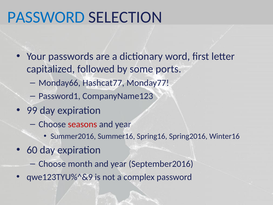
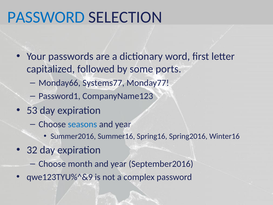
Hashcat77: Hashcat77 -> Systems77
99: 99 -> 53
seasons colour: red -> blue
60: 60 -> 32
